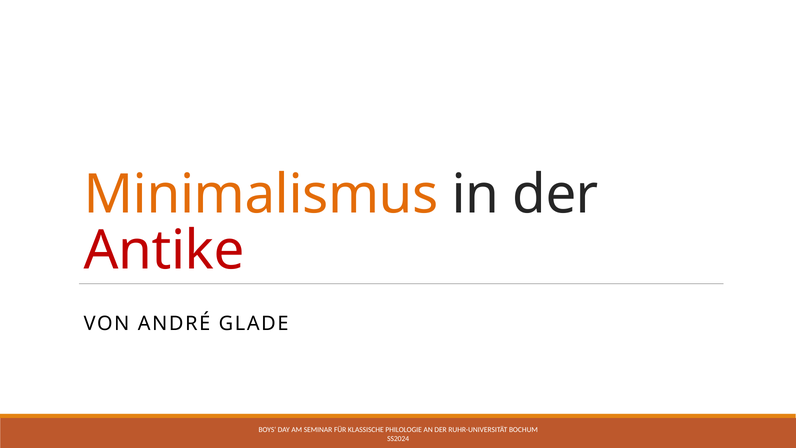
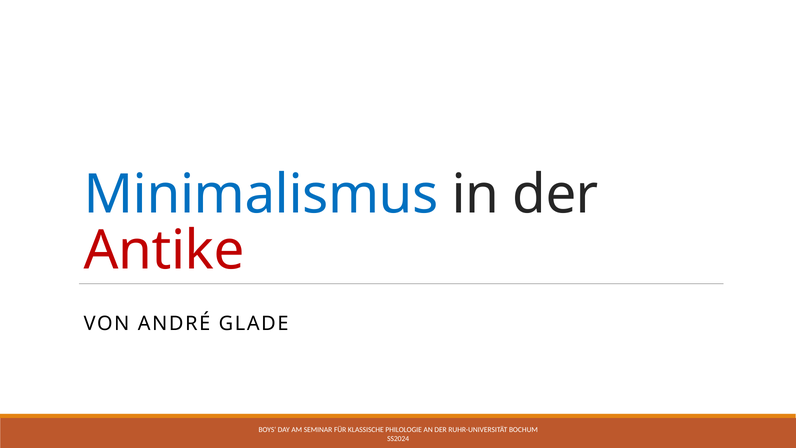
Minimalismus colour: orange -> blue
